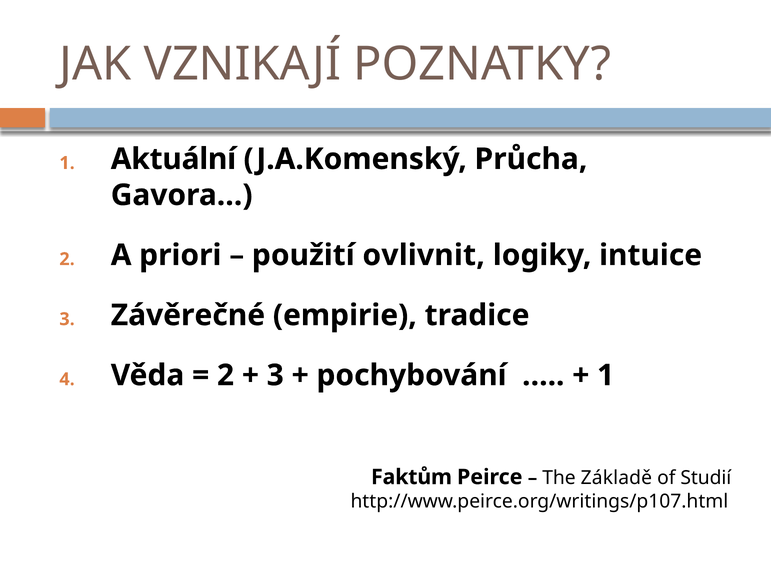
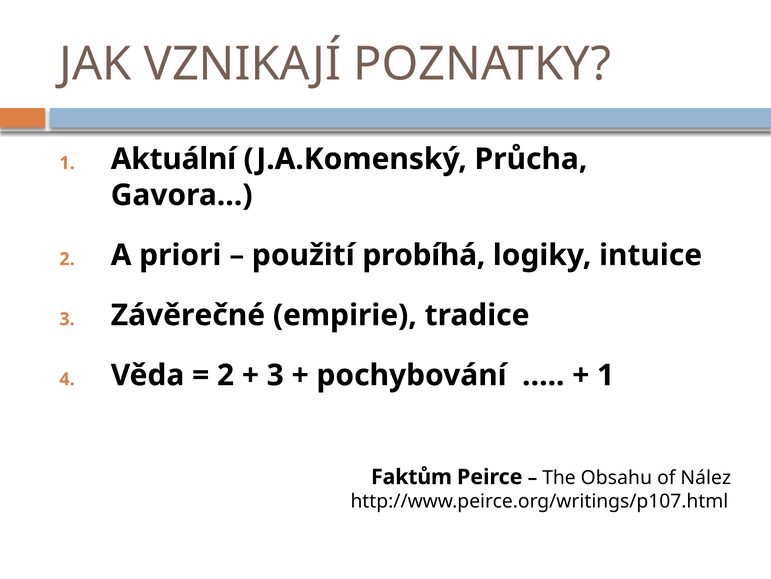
ovlivnit: ovlivnit -> probíhá
Základě: Základě -> Obsahu
Studií: Studií -> Nález
